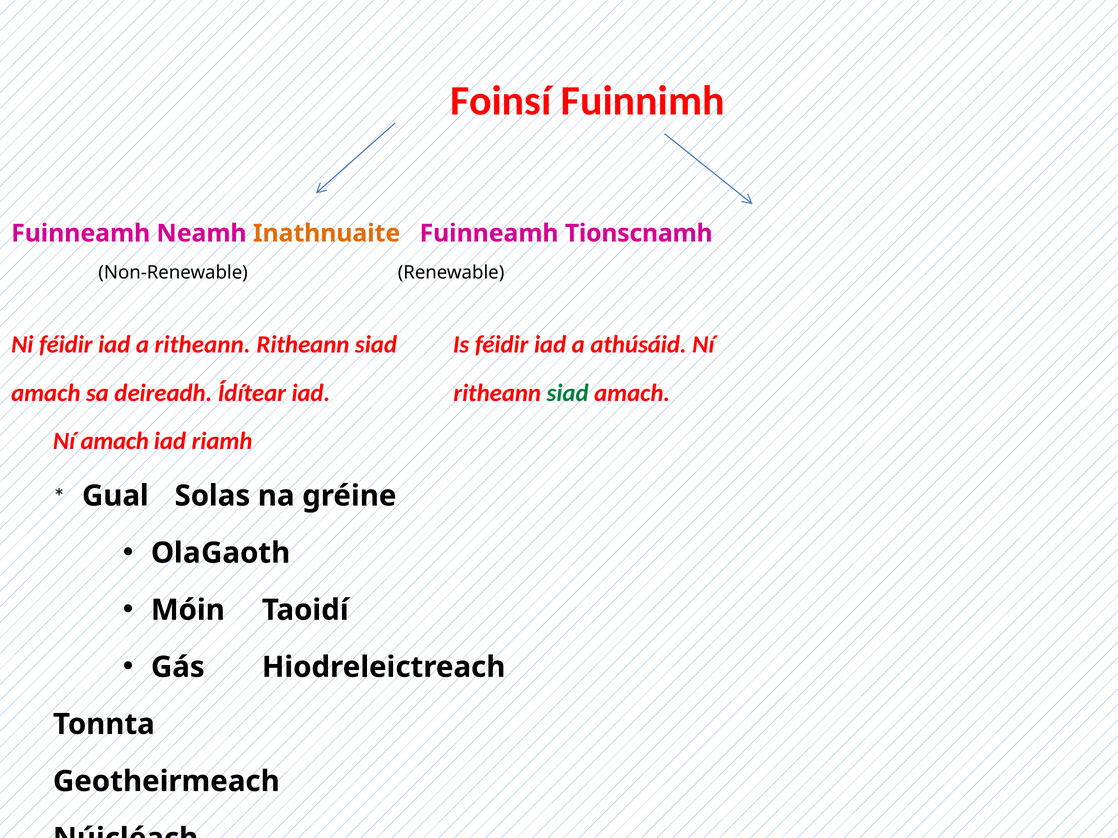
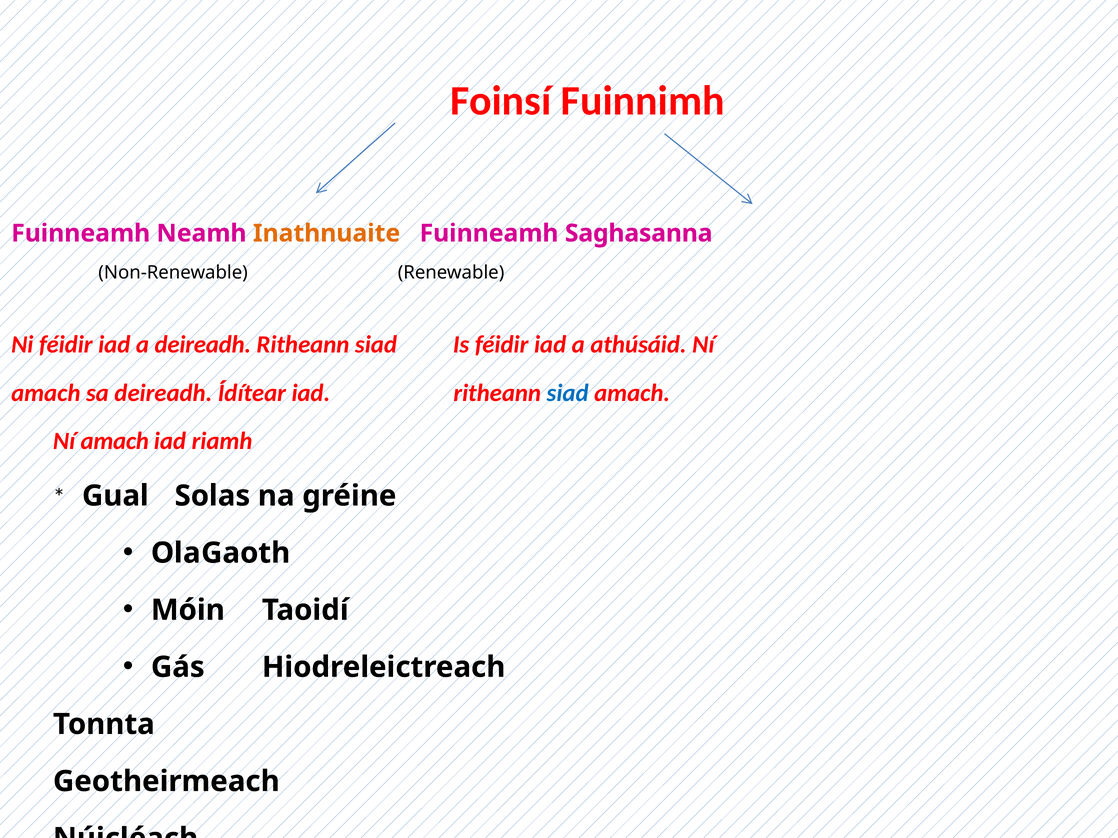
Tionscnamh: Tionscnamh -> Saghasanna
a ritheann: ritheann -> deireadh
siad at (568, 393) colour: green -> blue
